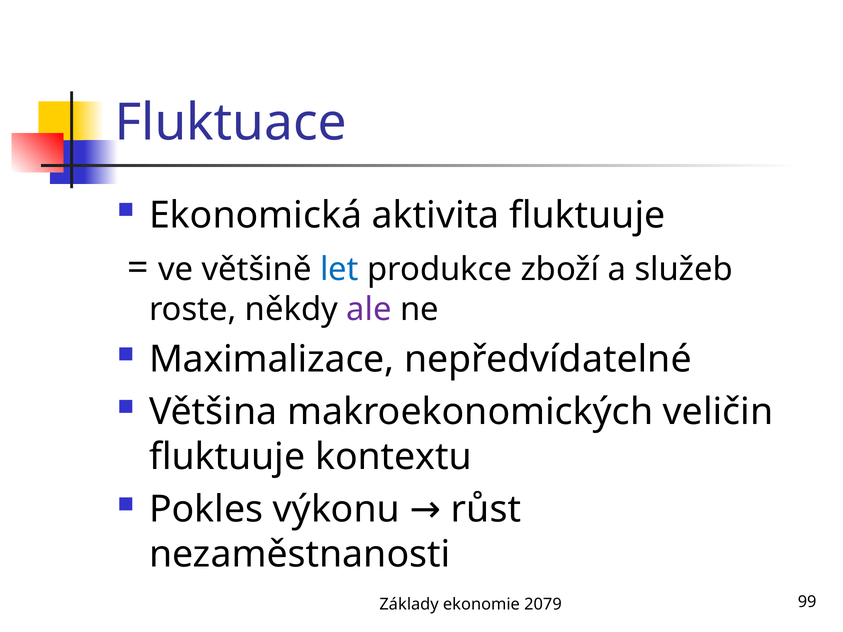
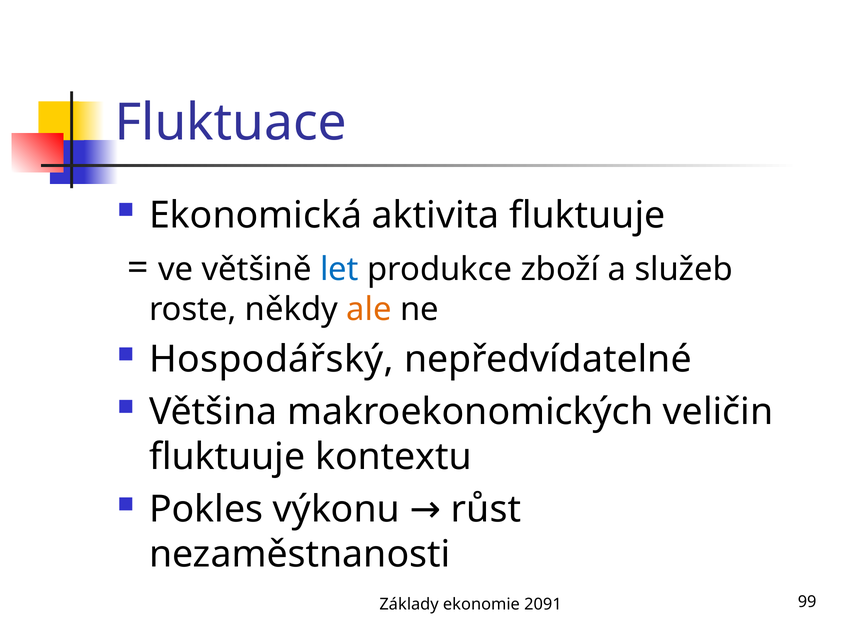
ale colour: purple -> orange
Maximalizace: Maximalizace -> Hospodářský
2079: 2079 -> 2091
